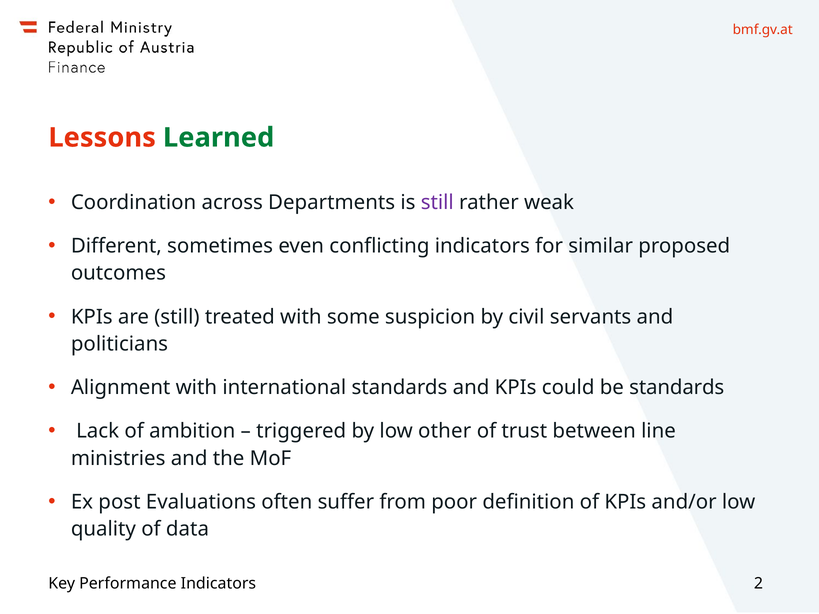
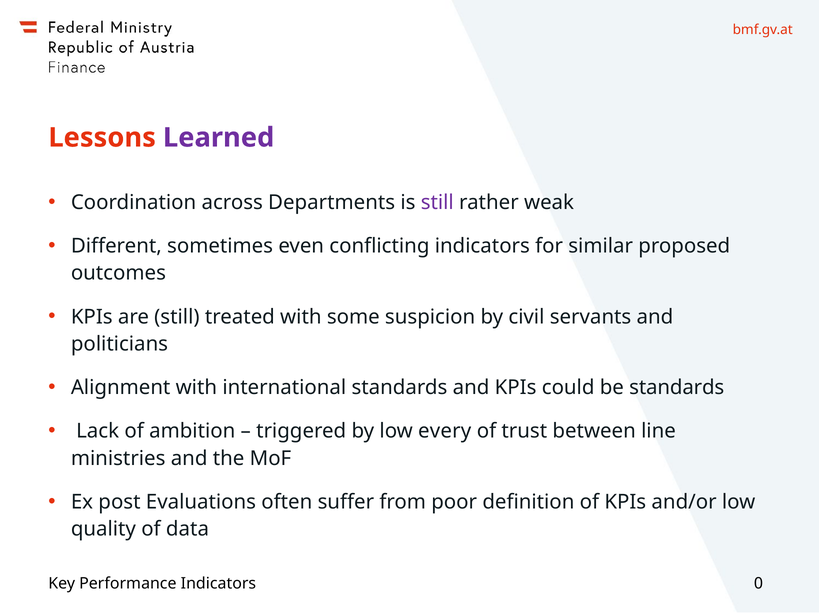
Learned colour: green -> purple
other: other -> every
2: 2 -> 0
